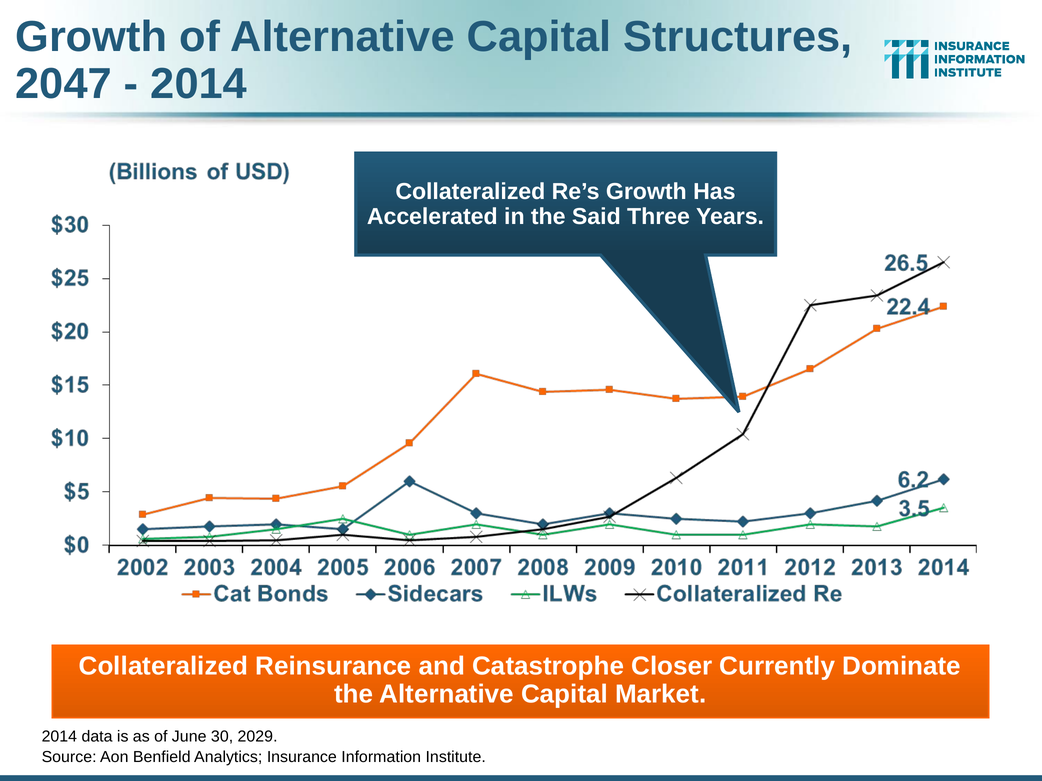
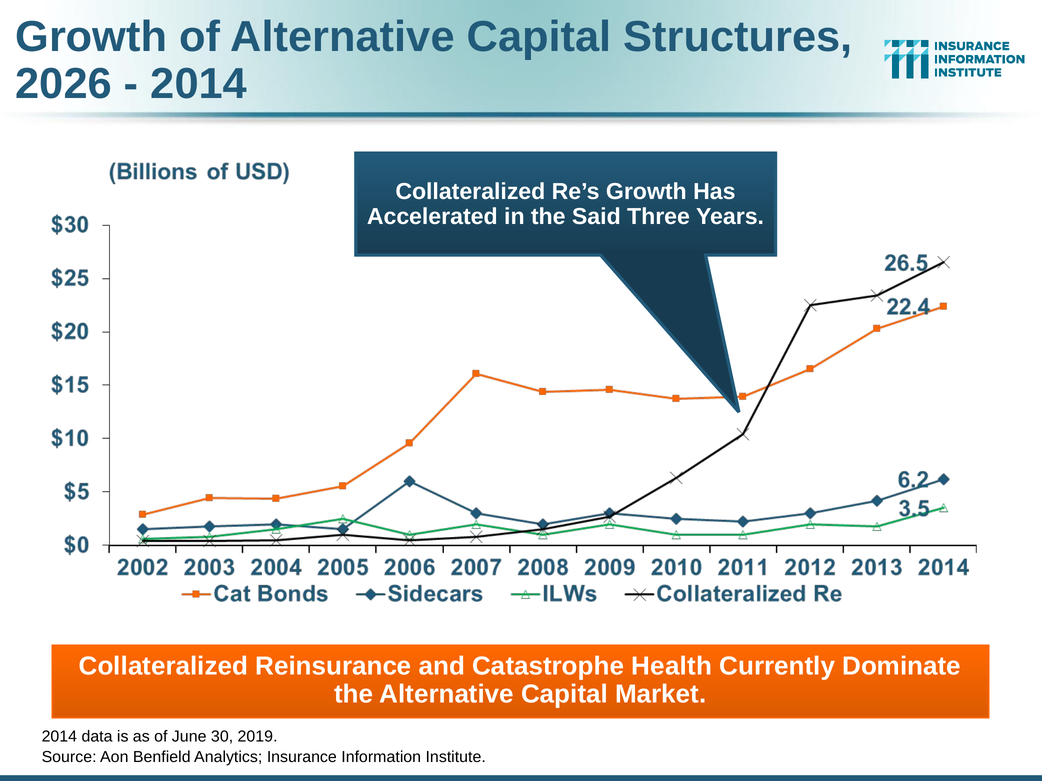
2047: 2047 -> 2026
Closer: Closer -> Health
2029: 2029 -> 2019
